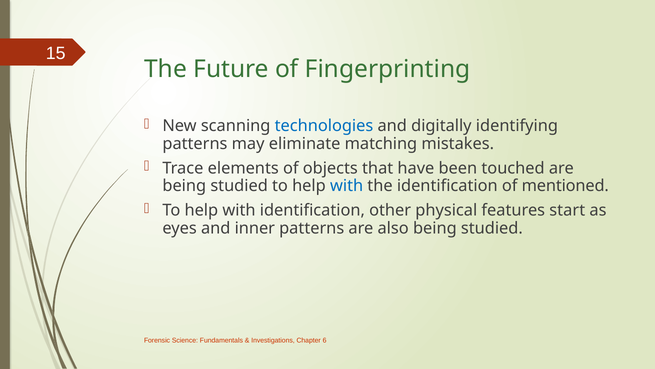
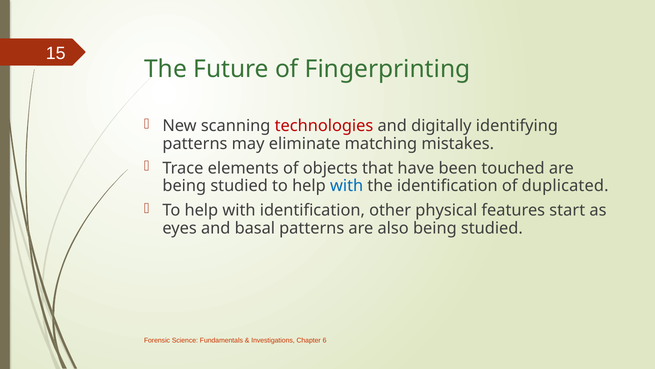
technologies colour: blue -> red
mentioned: mentioned -> duplicated
inner: inner -> basal
